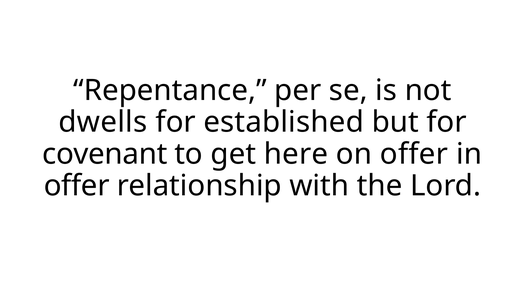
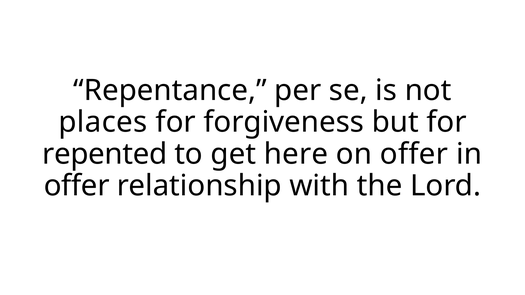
dwells: dwells -> places
established: established -> forgiveness
covenant: covenant -> repented
